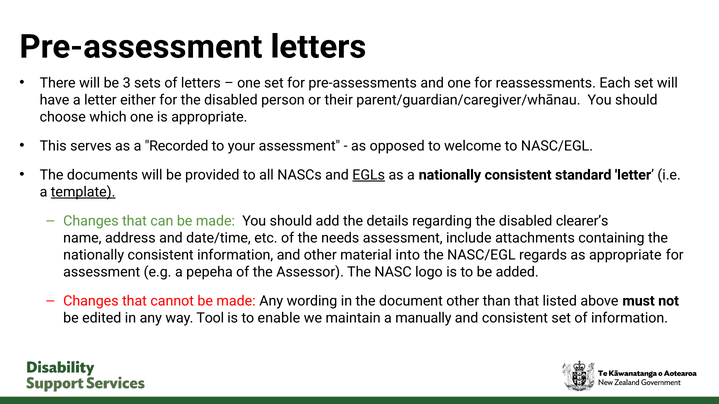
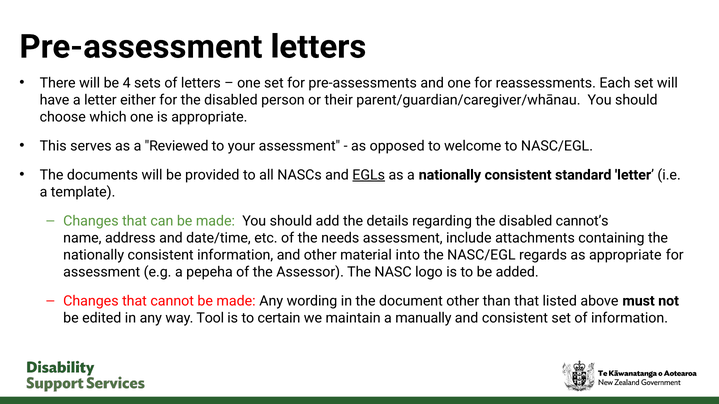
3: 3 -> 4
Recorded: Recorded -> Reviewed
template underline: present -> none
clearer’s: clearer’s -> cannot’s
enable: enable -> certain
